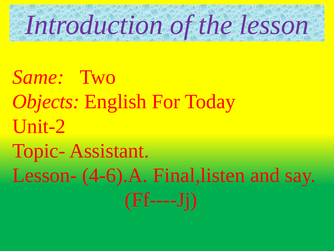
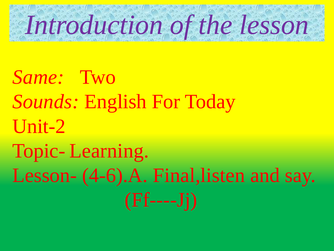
Objects: Objects -> Sounds
Assistant: Assistant -> Learning
